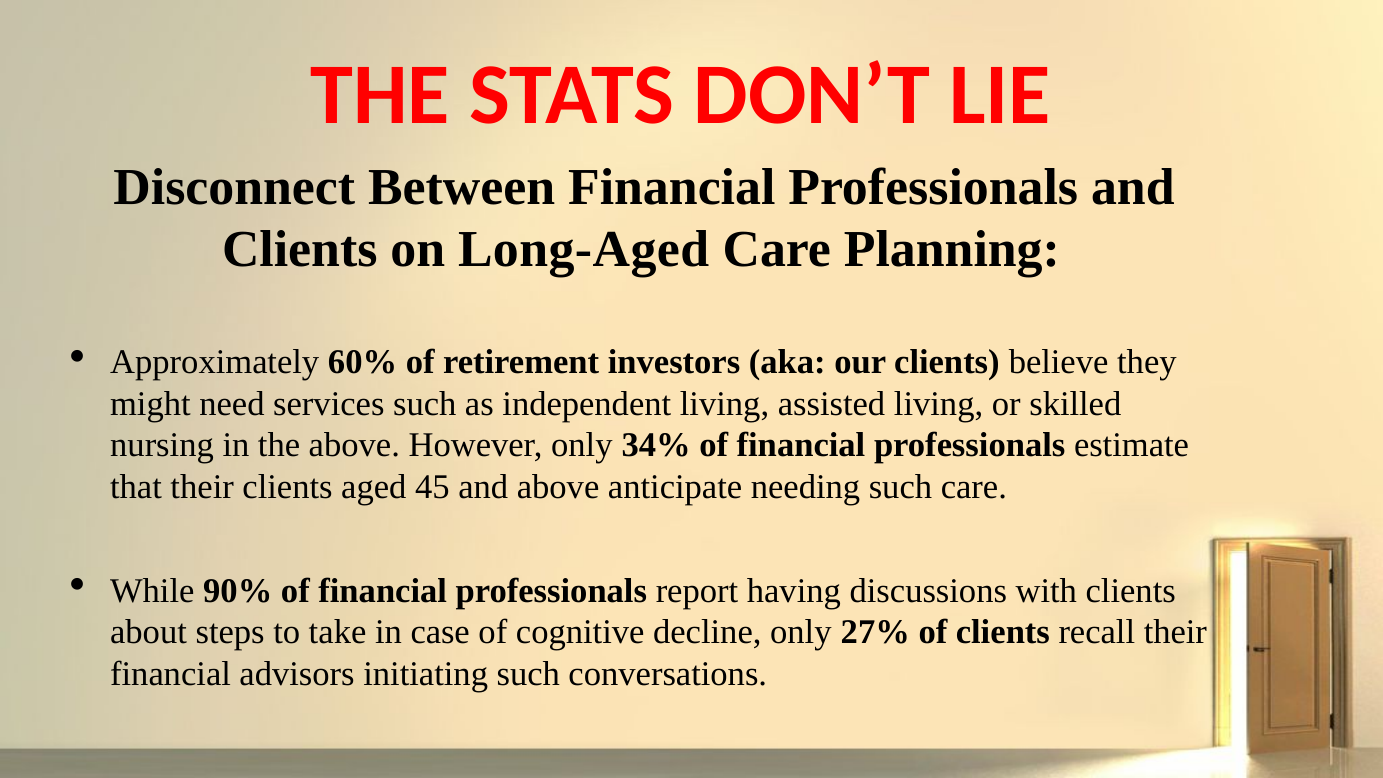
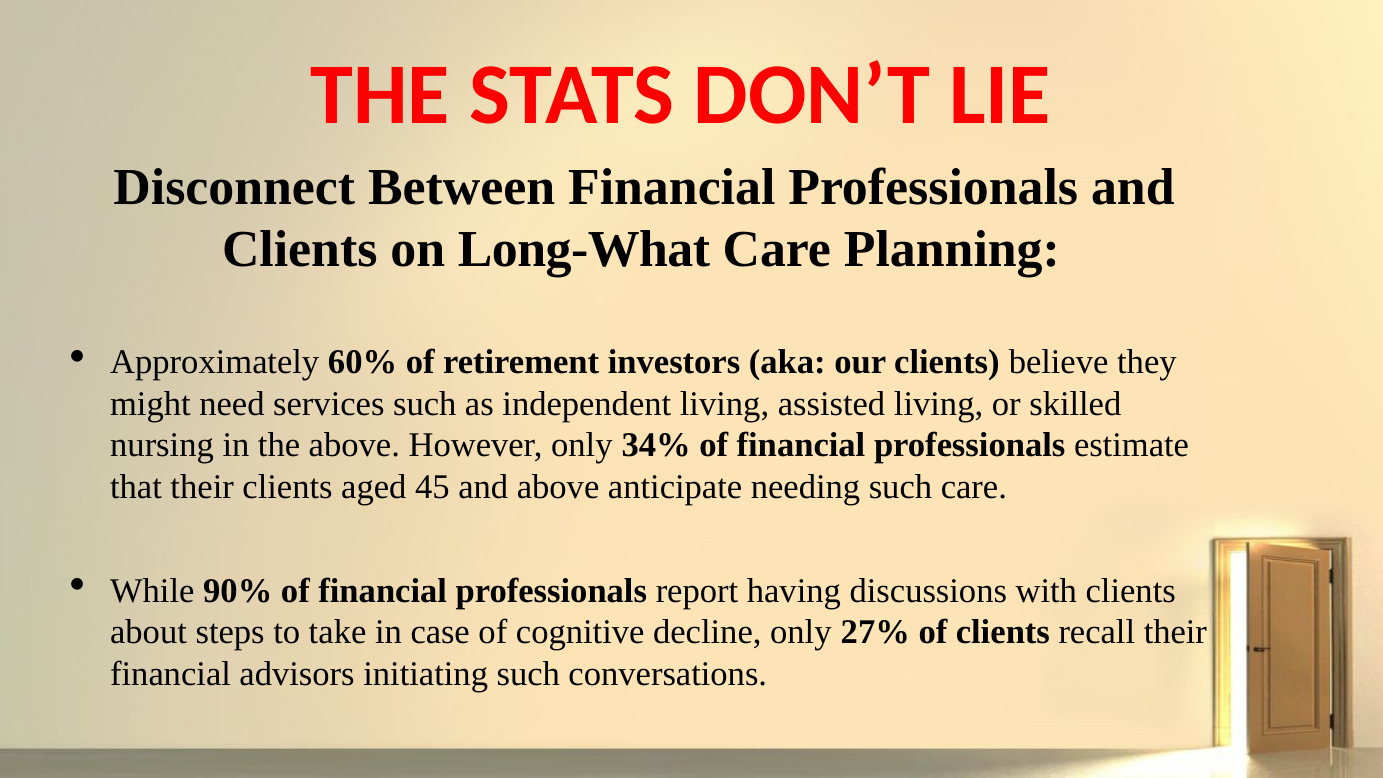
Long-Aged: Long-Aged -> Long-What
